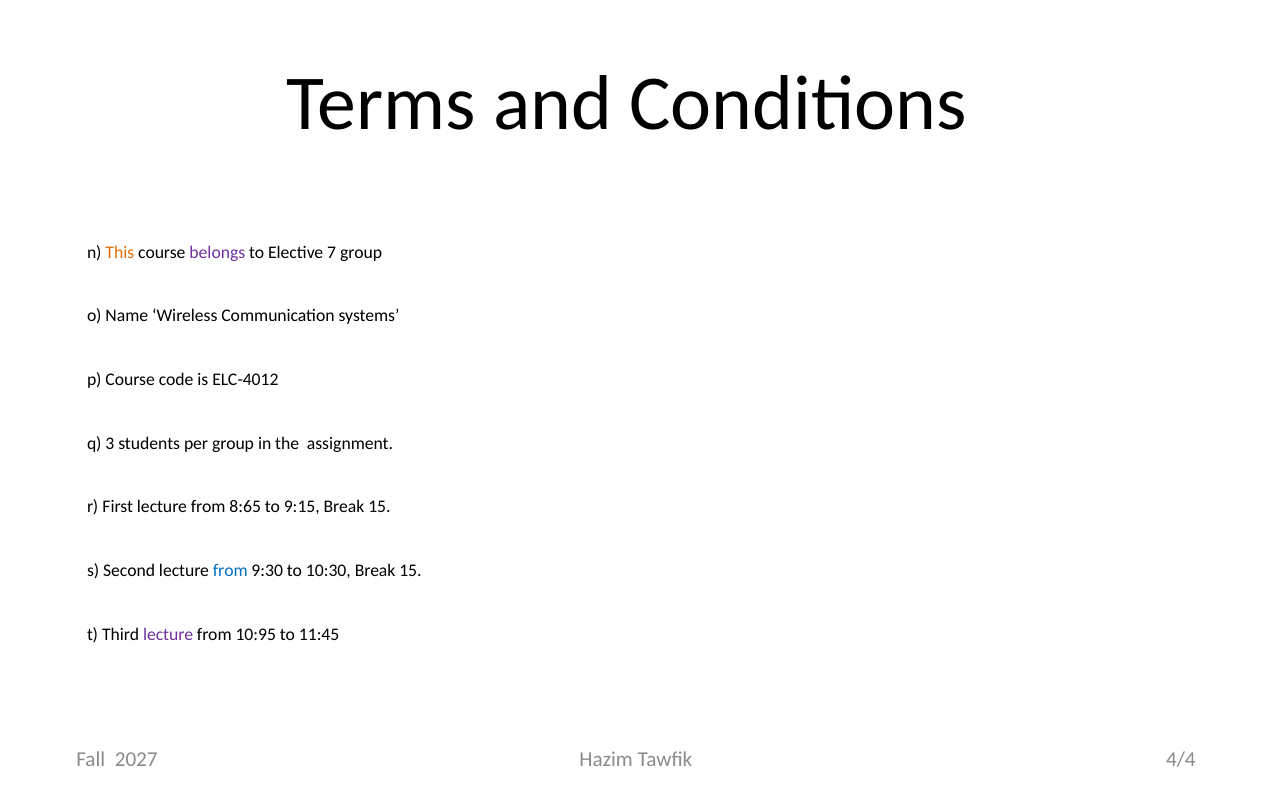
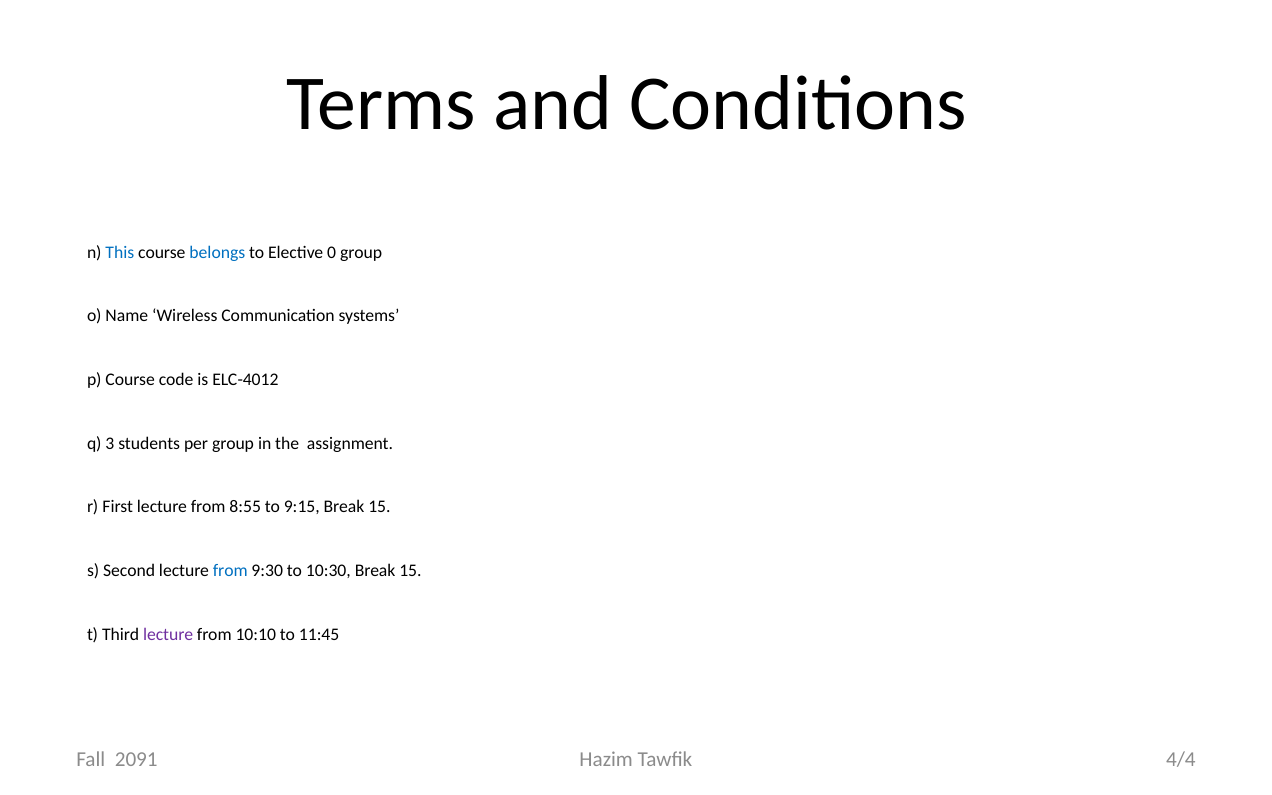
This colour: orange -> blue
belongs colour: purple -> blue
7: 7 -> 0
8:65: 8:65 -> 8:55
10:95: 10:95 -> 10:10
2027: 2027 -> 2091
